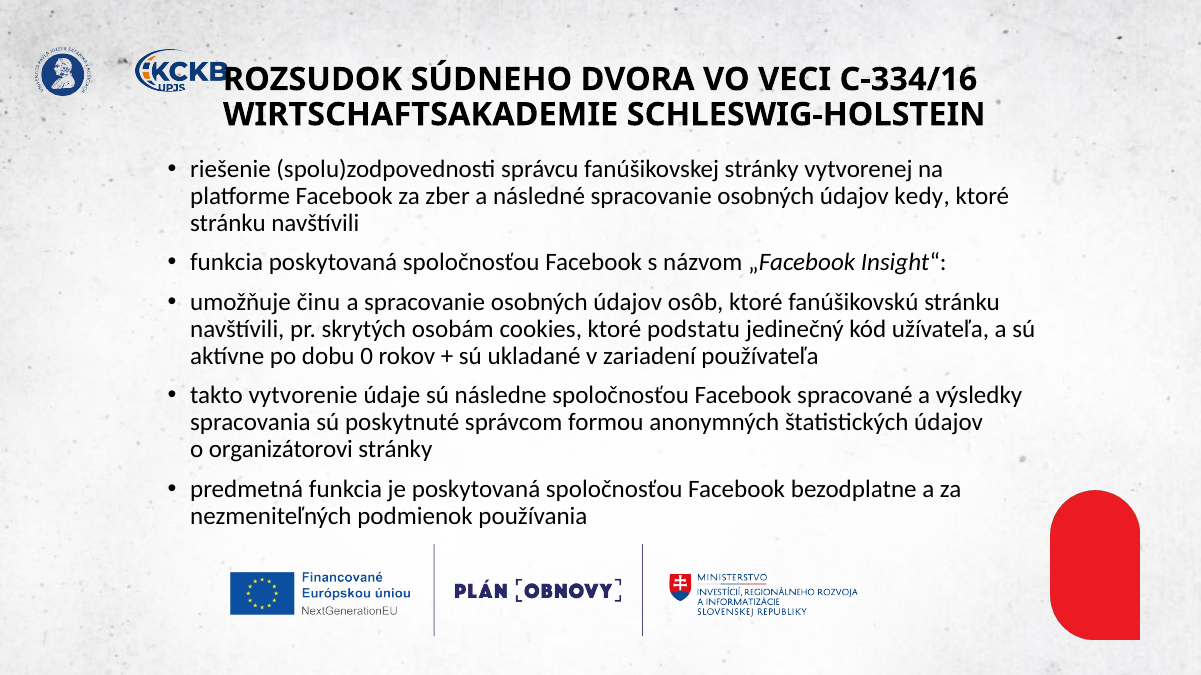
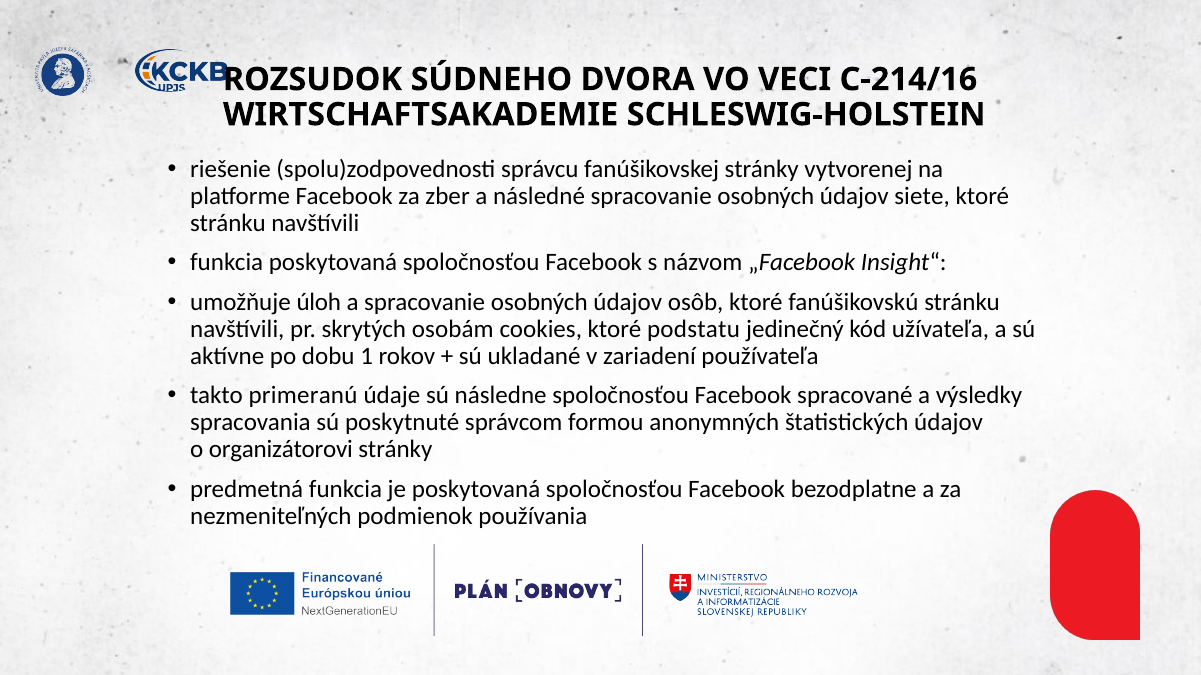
C-334/16: C-334/16 -> C-214/16
kedy: kedy -> siete
činu: činu -> úloh
0: 0 -> 1
vytvorenie: vytvorenie -> primeranú
